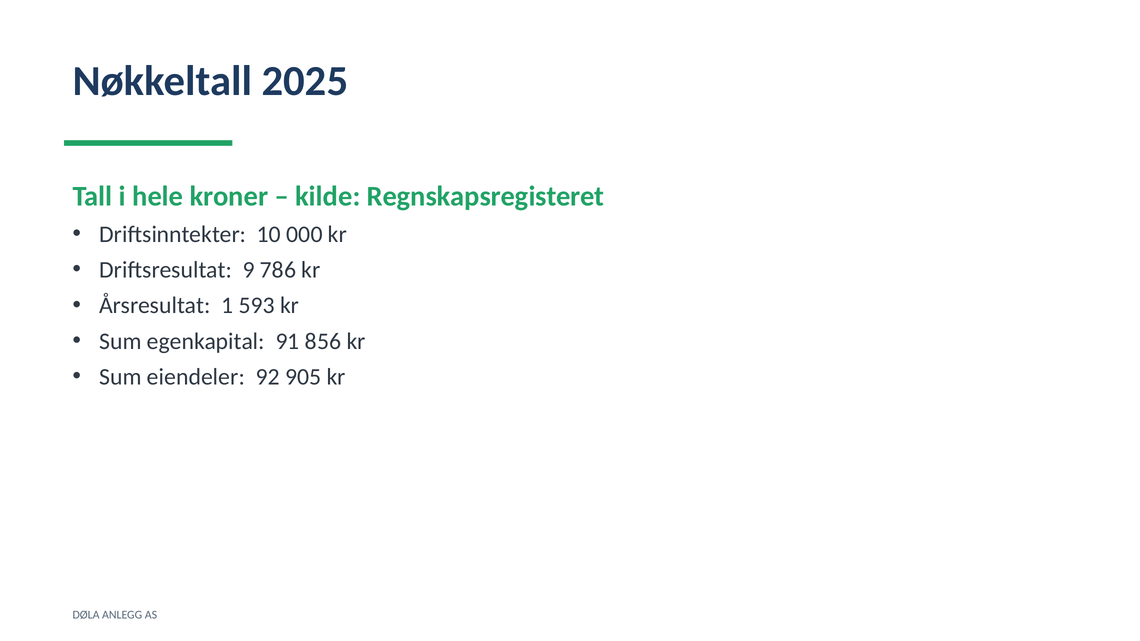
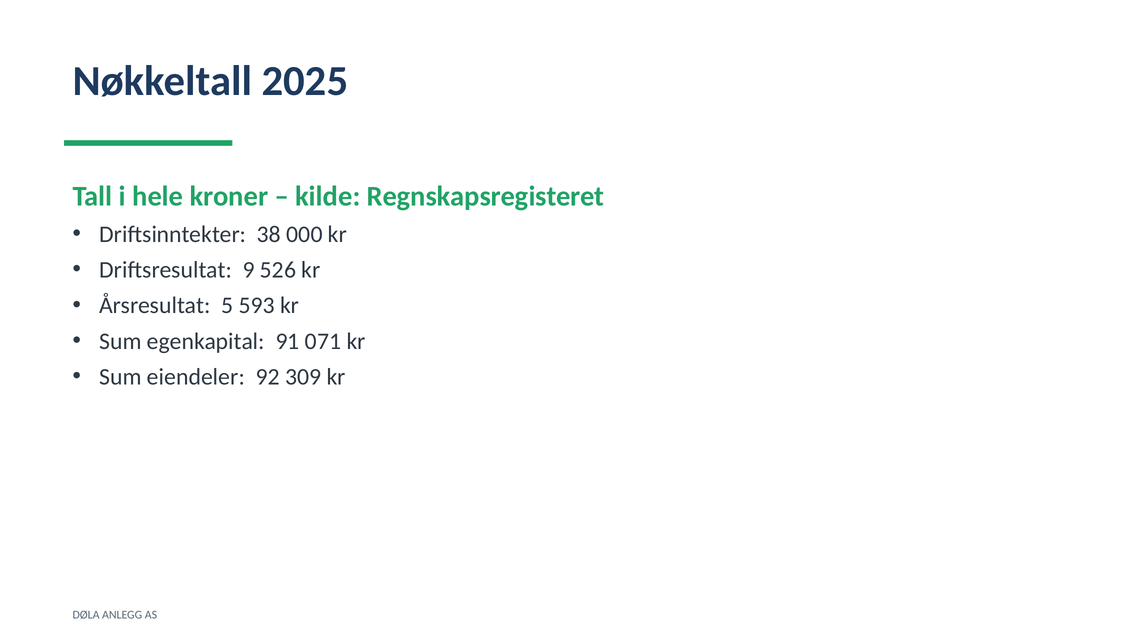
10: 10 -> 38
786: 786 -> 526
1: 1 -> 5
856: 856 -> 071
905: 905 -> 309
